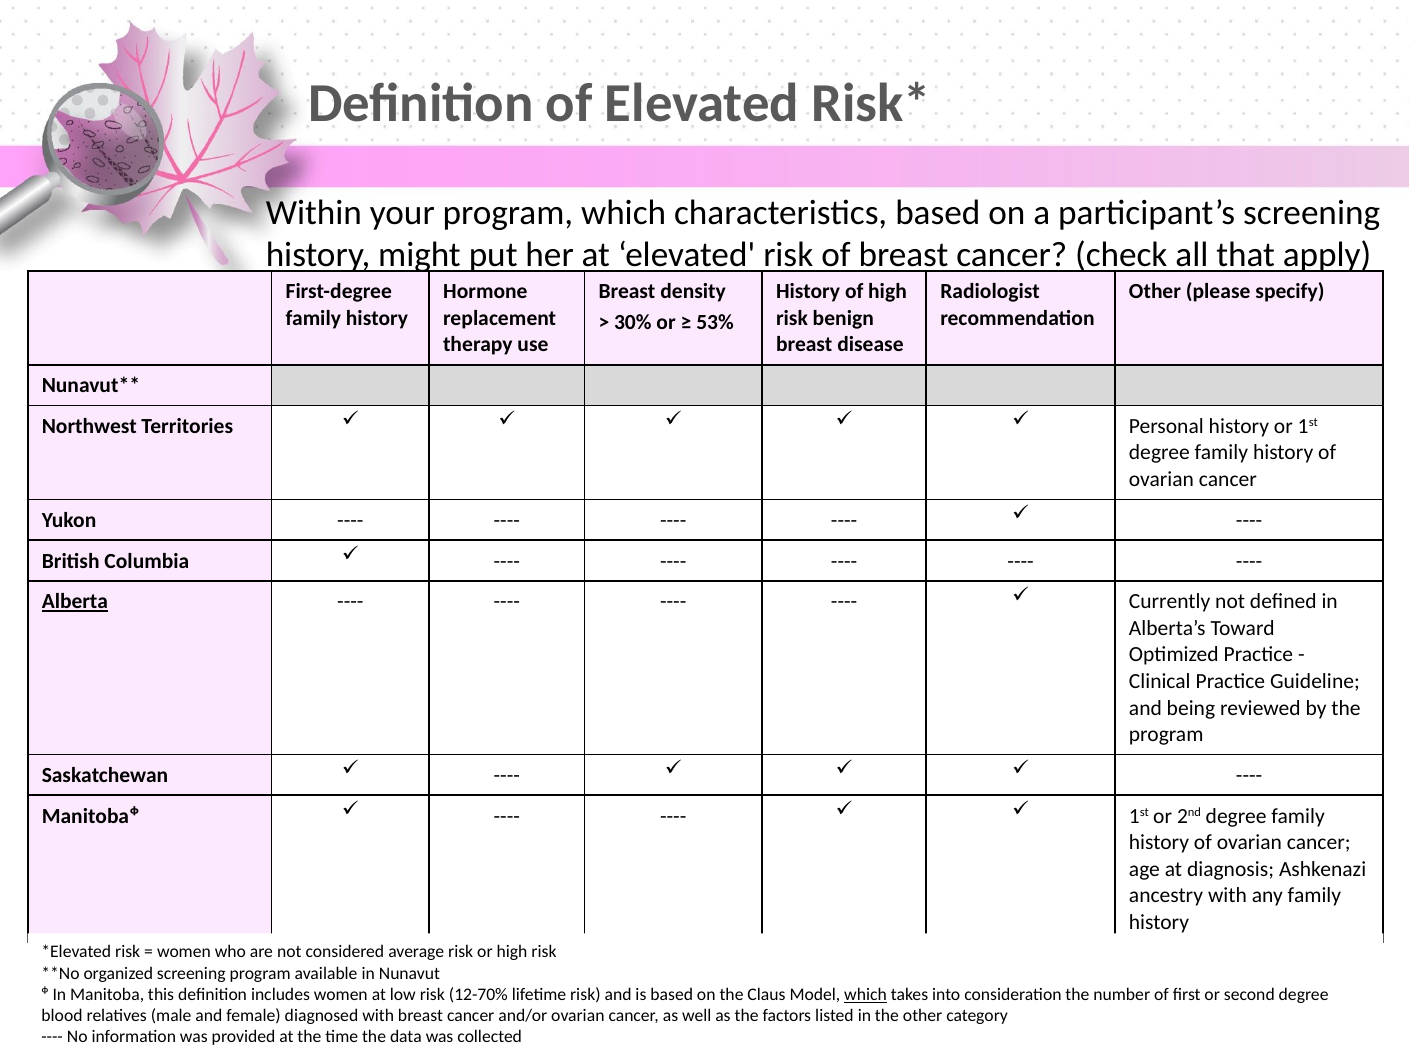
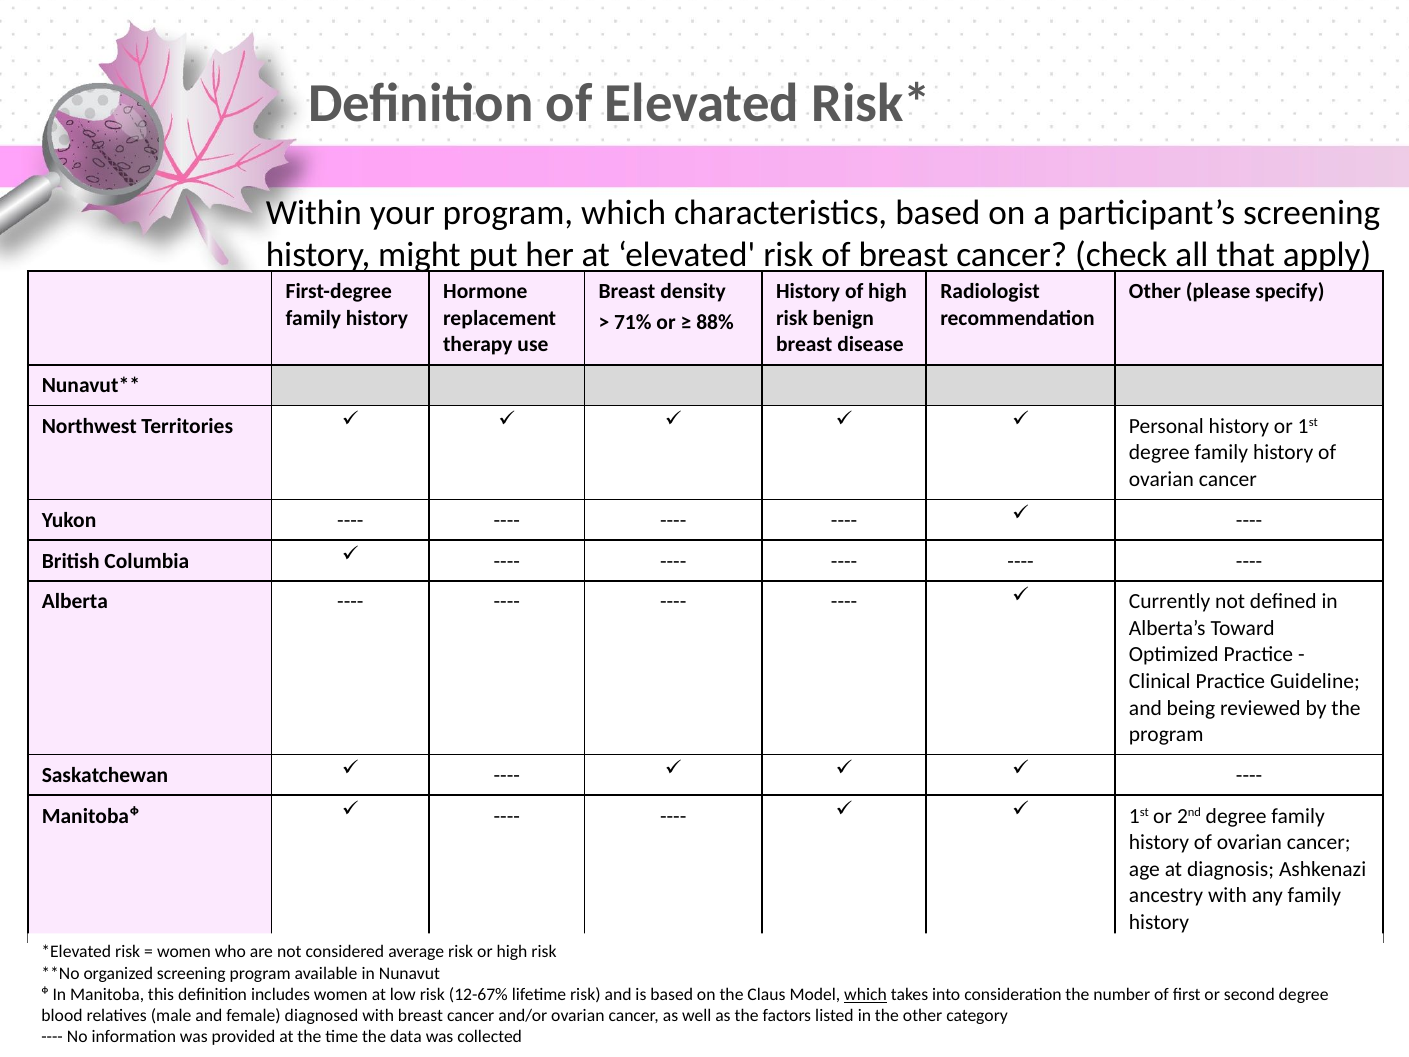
30%: 30% -> 71%
53%: 53% -> 88%
Alberta underline: present -> none
12-70%: 12-70% -> 12-67%
